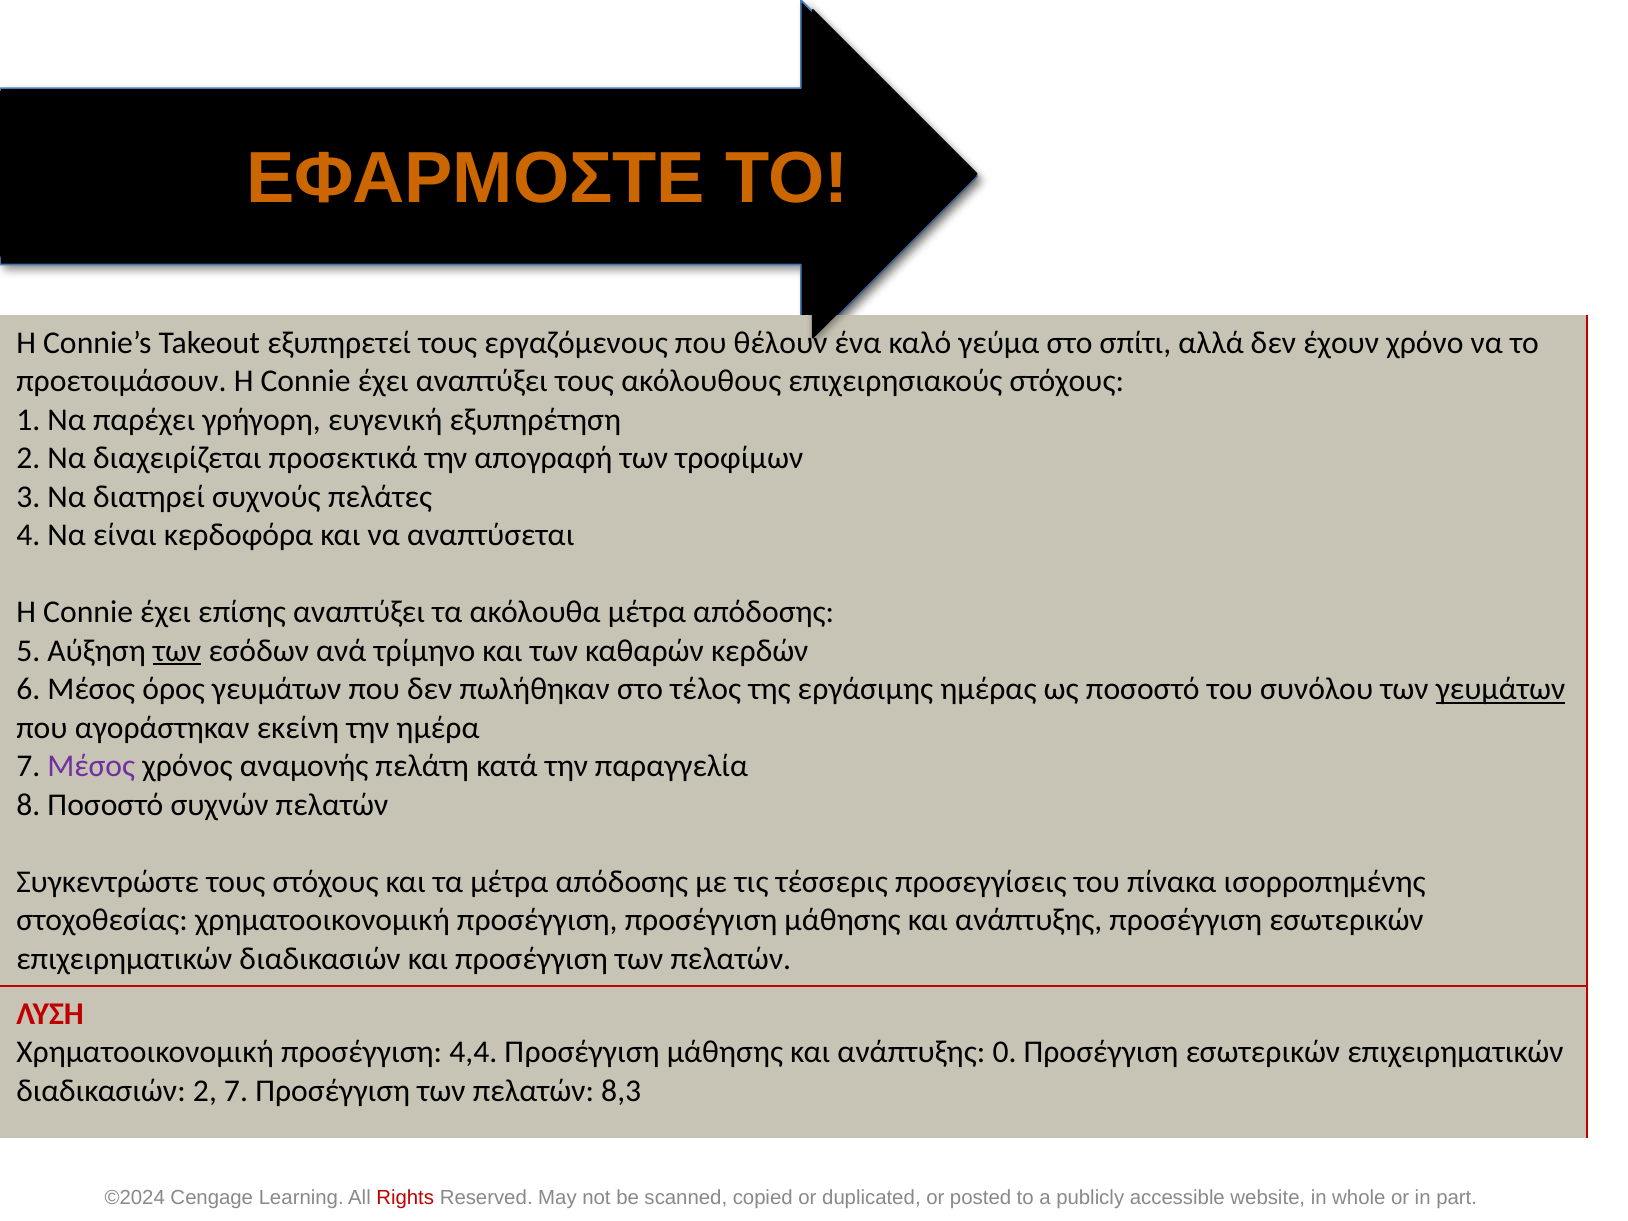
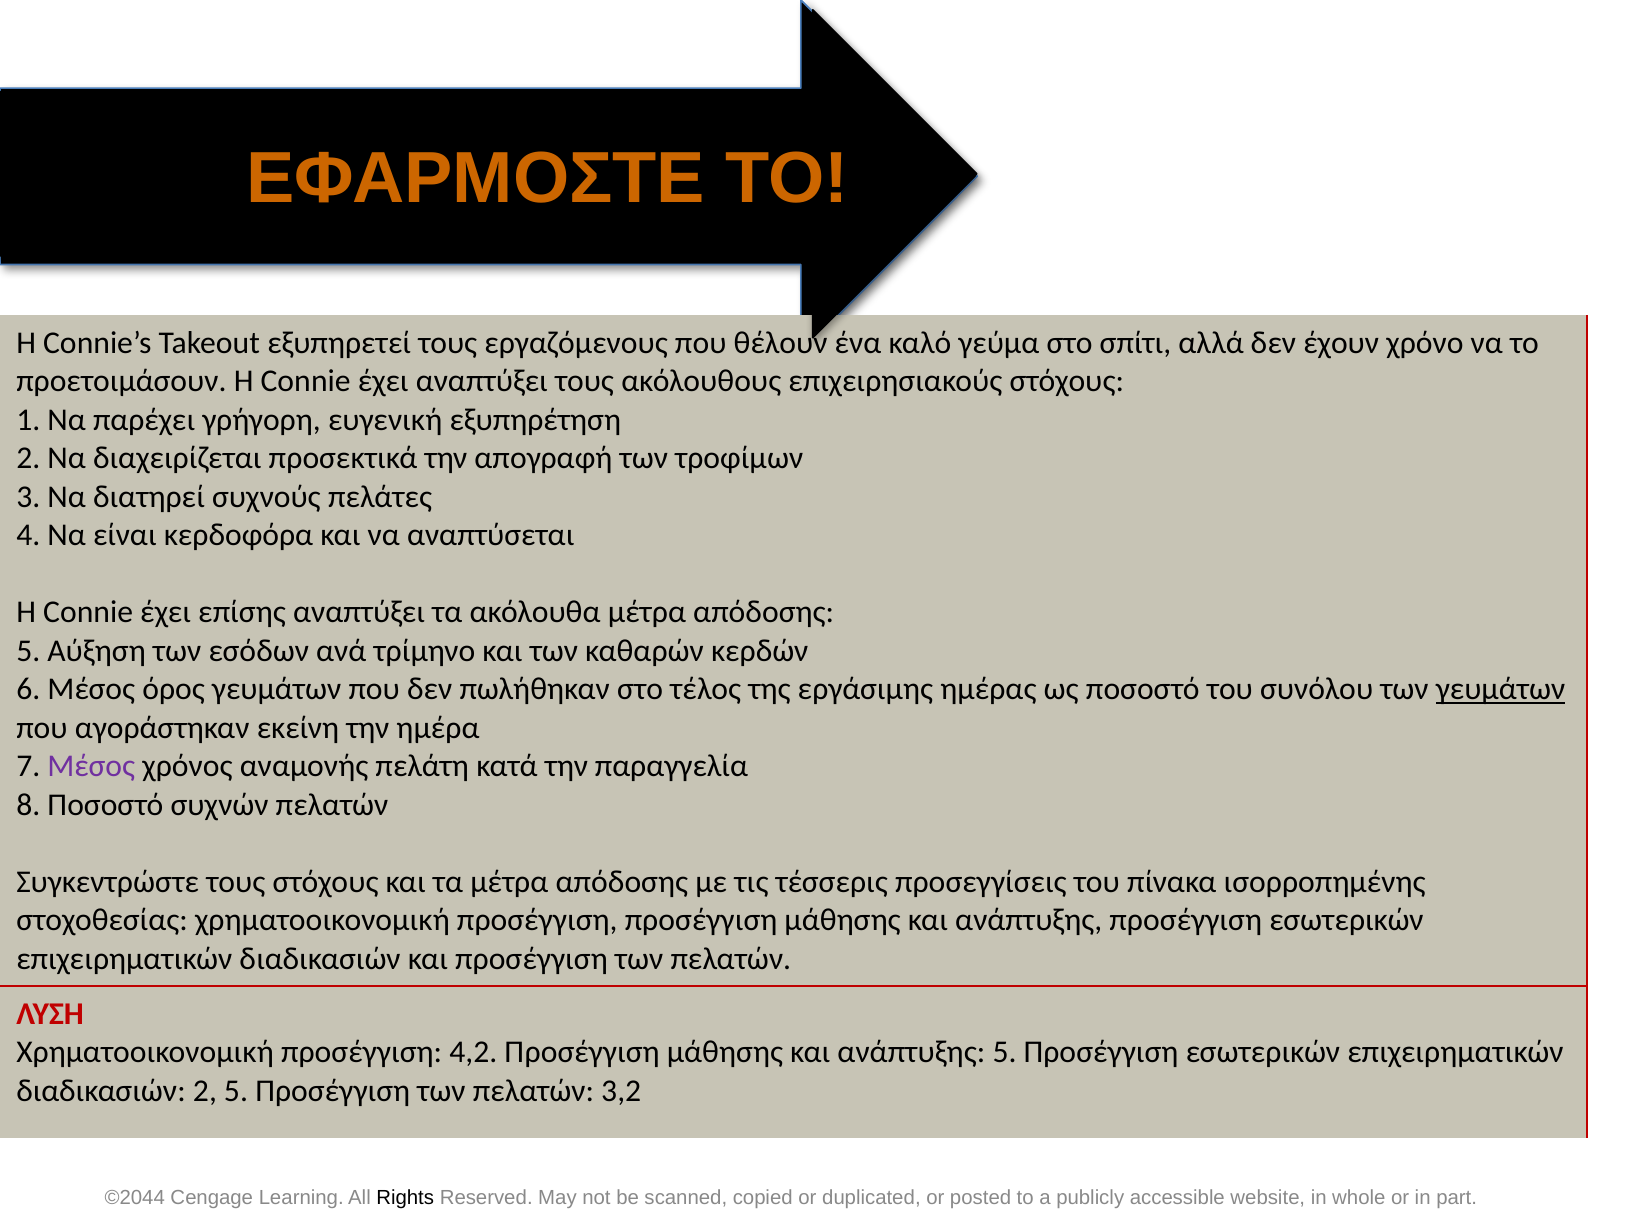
των at (177, 651) underline: present -> none
4,4: 4,4 -> 4,2
ανάπτυξης 0: 0 -> 5
2 7: 7 -> 5
8,3: 8,3 -> 3,2
©2024: ©2024 -> ©2044
Rights colour: red -> black
